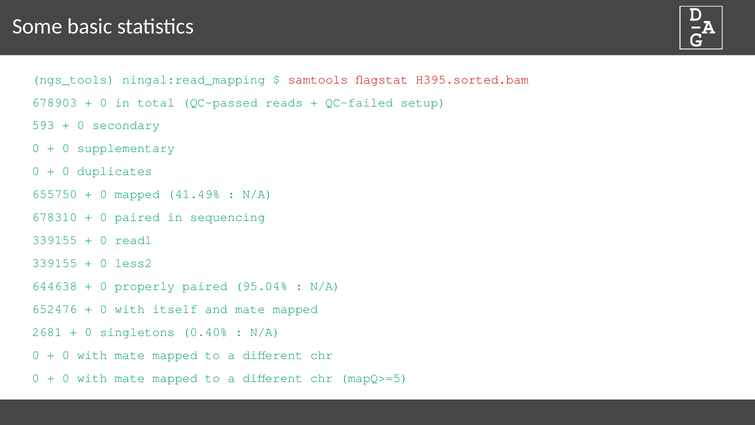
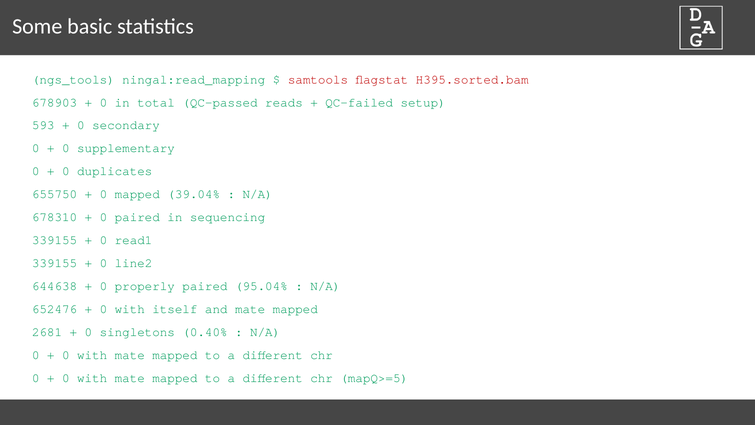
41.49%: 41.49% -> 39.04%
less2: less2 -> line2
